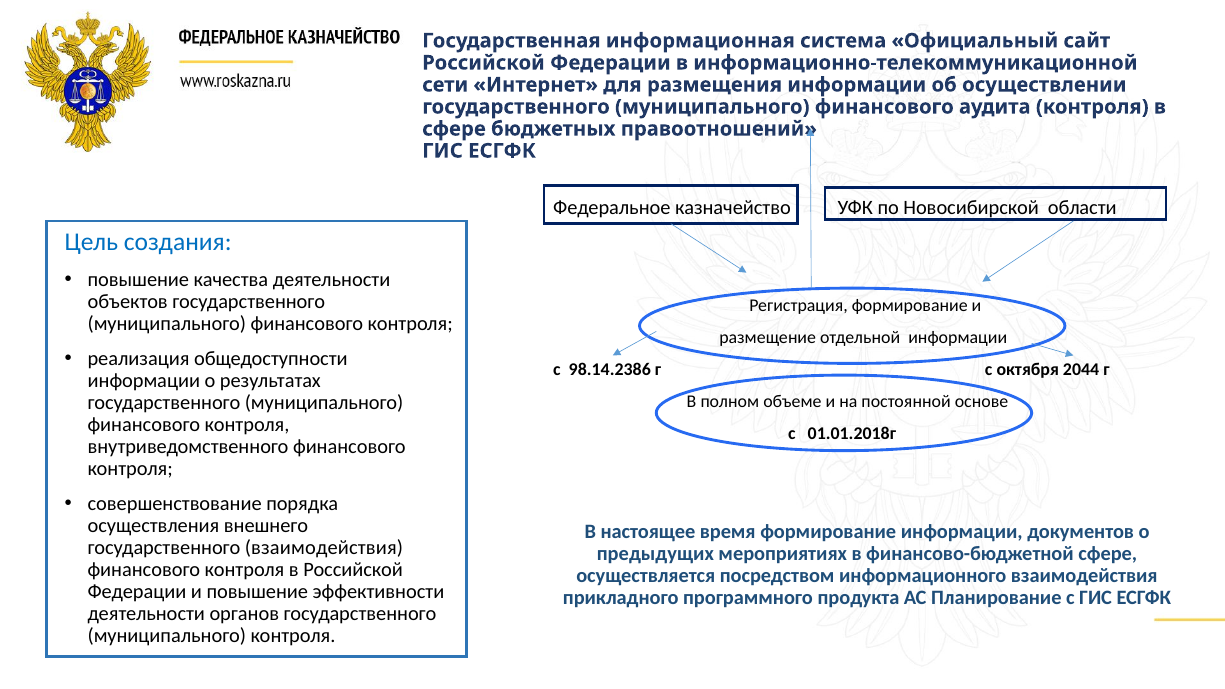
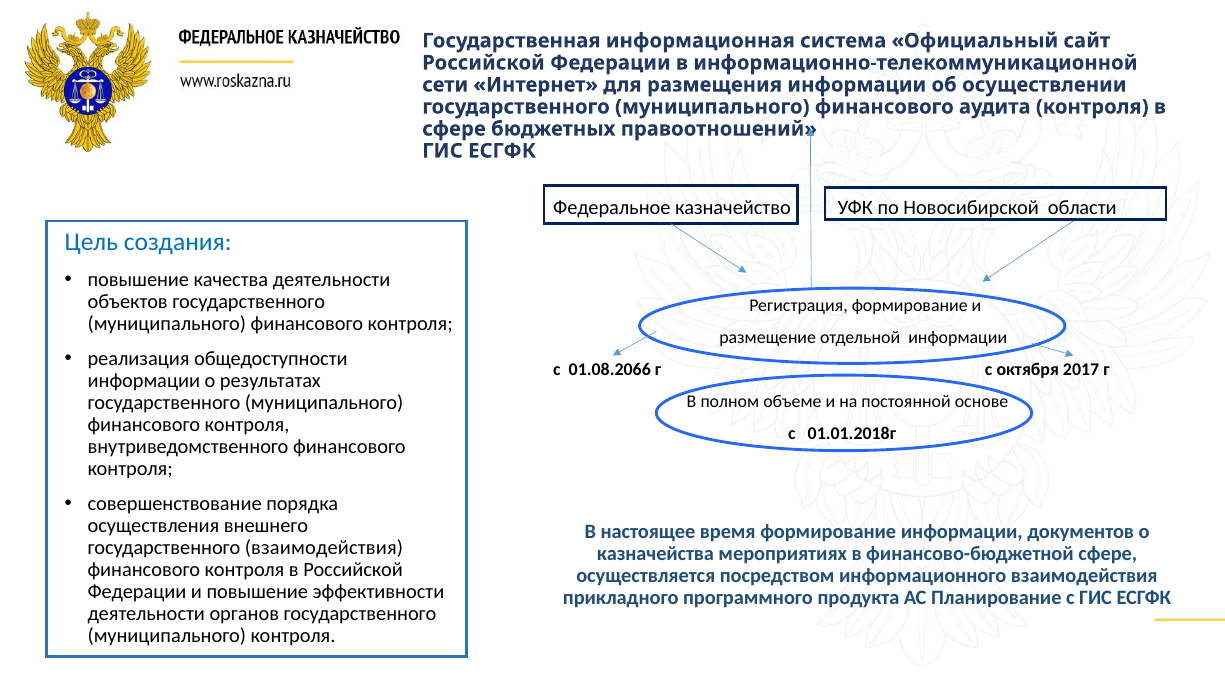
98.14.2386: 98.14.2386 -> 01.08.2066
2044: 2044 -> 2017
предыдущих: предыдущих -> казначейства
